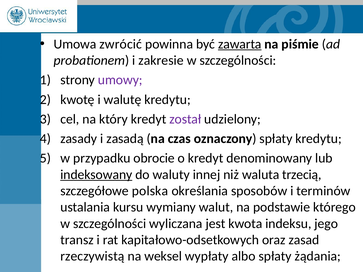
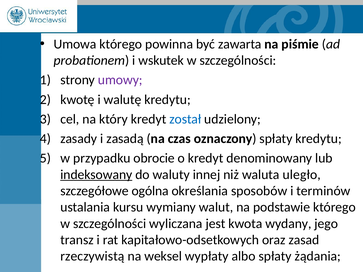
Umowa zwrócić: zwrócić -> którego
zawarta underline: present -> none
zakresie: zakresie -> wskutek
został colour: purple -> blue
trzecią: trzecią -> uległo
polska: polska -> ogólna
indeksu: indeksu -> wydany
